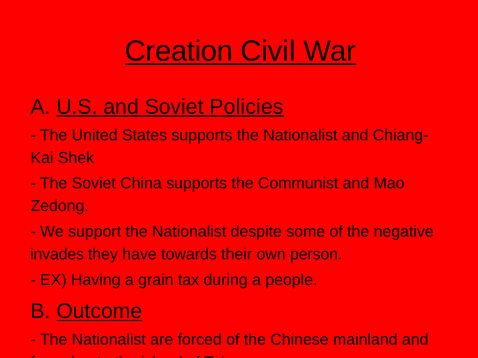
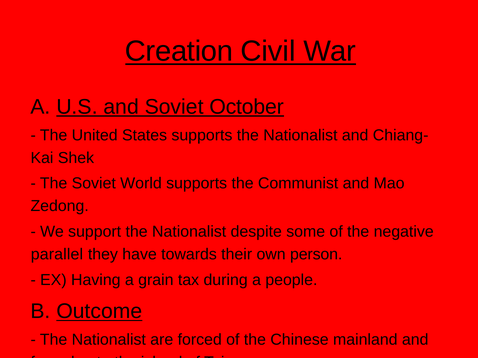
Policies: Policies -> October
China: China -> World
invades: invades -> parallel
